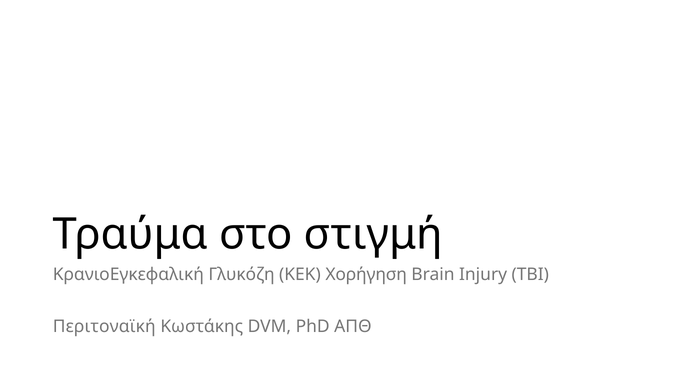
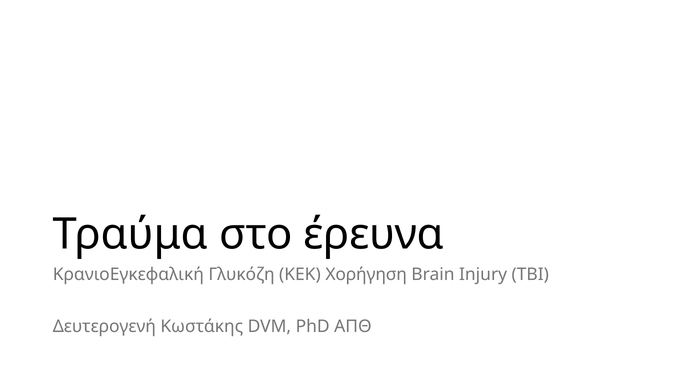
στιγμή: στιγμή -> έρευνα
Περιτοναϊκή: Περιτοναϊκή -> Δευτερογενή
